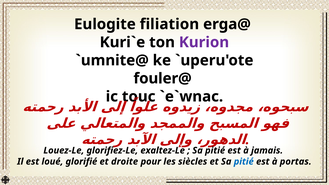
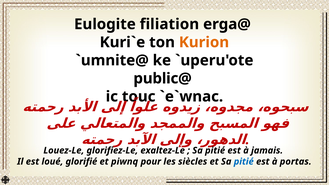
Kurion colour: purple -> orange
fouler@: fouler@ -> public@
droite: droite -> piwnq
